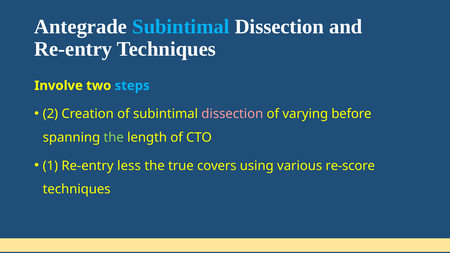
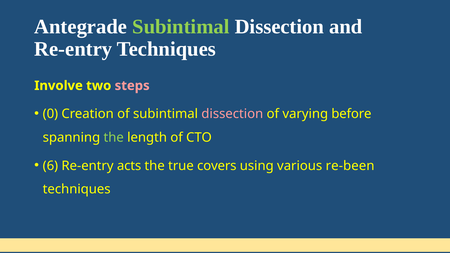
Subintimal at (181, 27) colour: light blue -> light green
steps colour: light blue -> pink
2: 2 -> 0
1: 1 -> 6
less: less -> acts
re-score: re-score -> re-been
